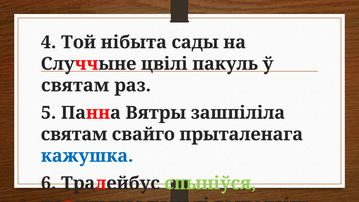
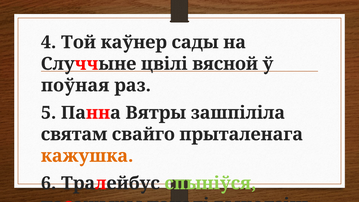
нібыта: нібыта -> каўнер
пакуль: пакуль -> вясной
святам at (75, 85): святам -> поўная
кажушка colour: blue -> orange
